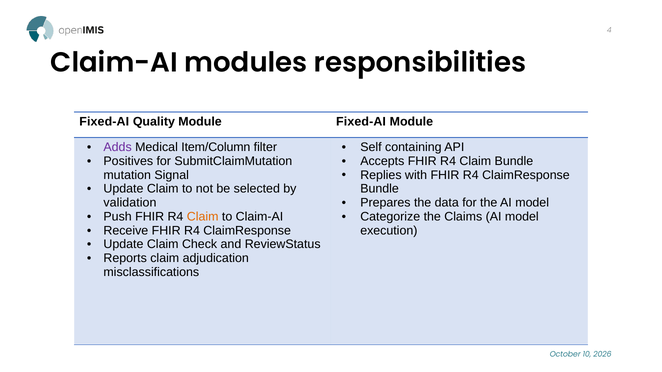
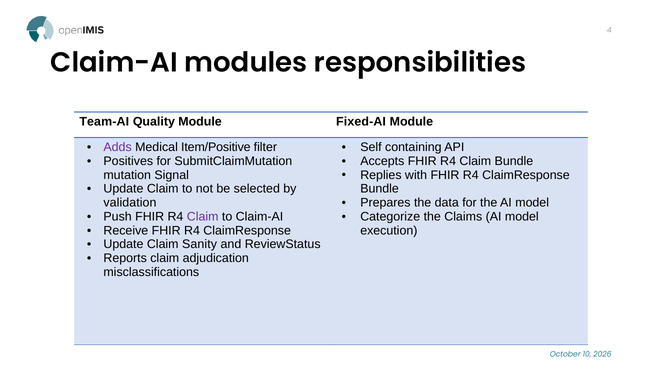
Fixed-AI at (104, 122): Fixed-AI -> Team-AI
Item/Column: Item/Column -> Item/Positive
Claim at (203, 217) colour: orange -> purple
Check: Check -> Sanity
